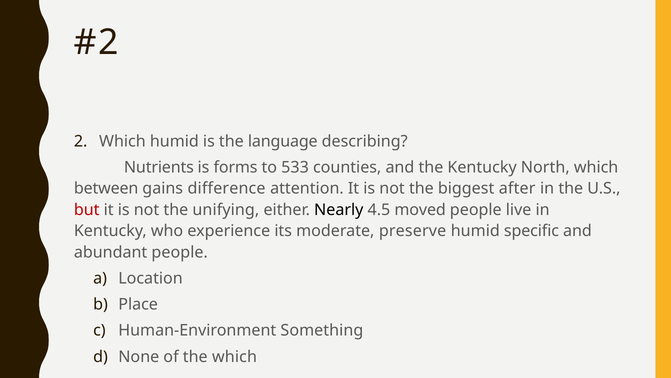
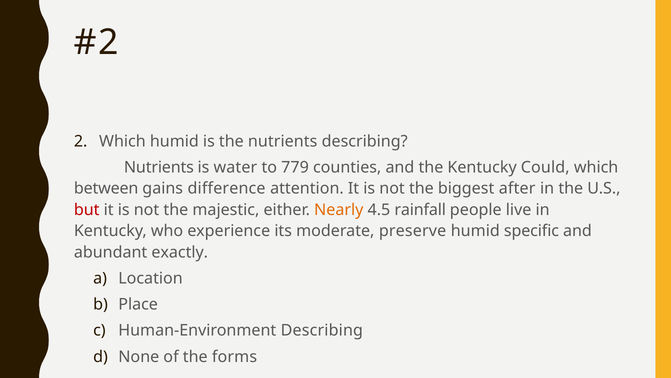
the language: language -> nutrients
forms: forms -> water
533: 533 -> 779
North: North -> Could
unifying: unifying -> majestic
Nearly colour: black -> orange
moved: moved -> rainfall
abundant people: people -> exactly
Human-Environment Something: Something -> Describing
the which: which -> forms
